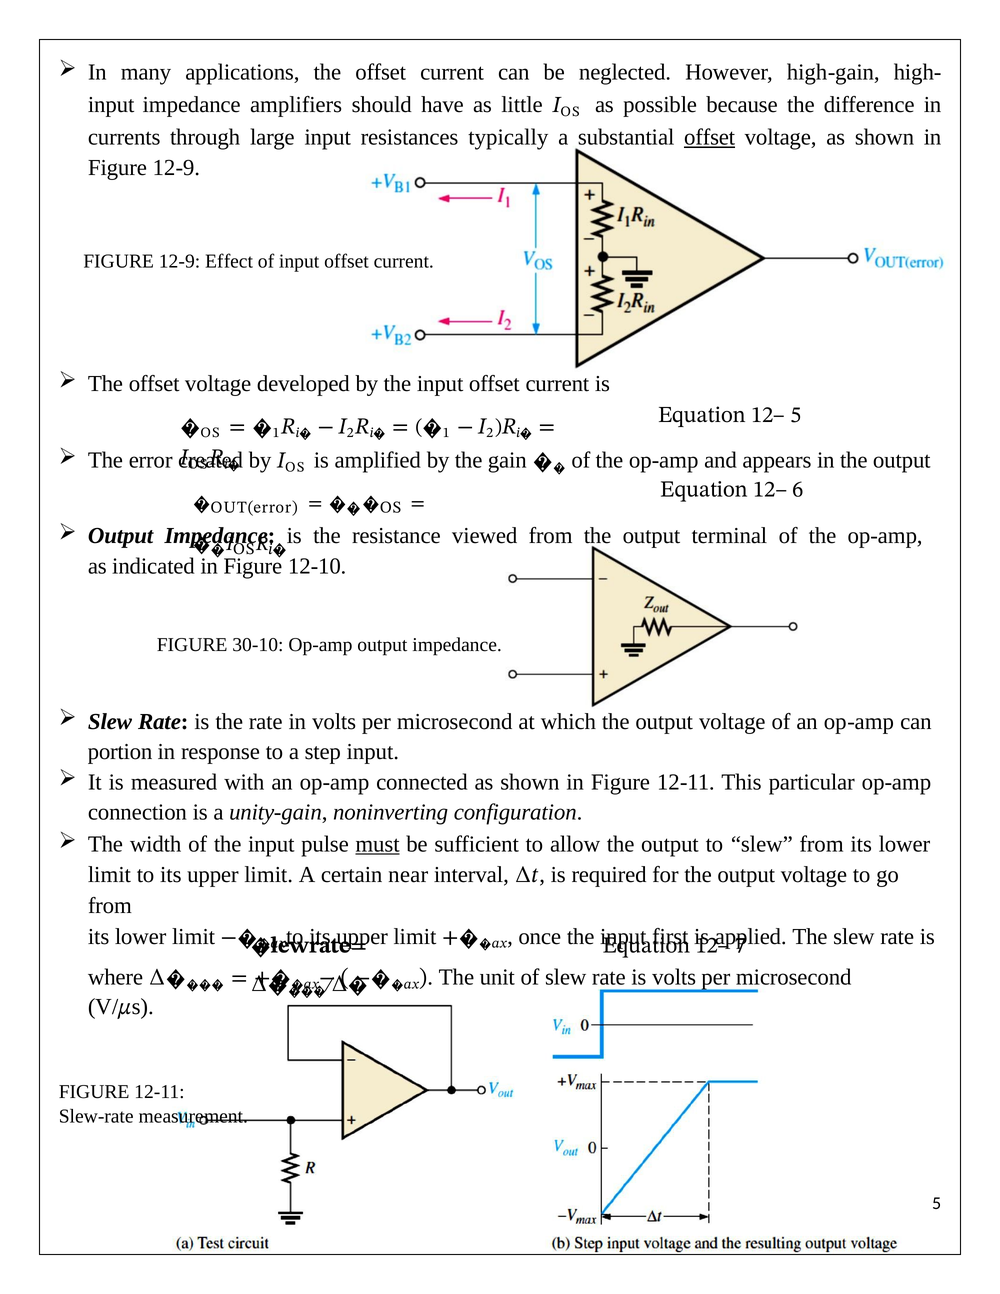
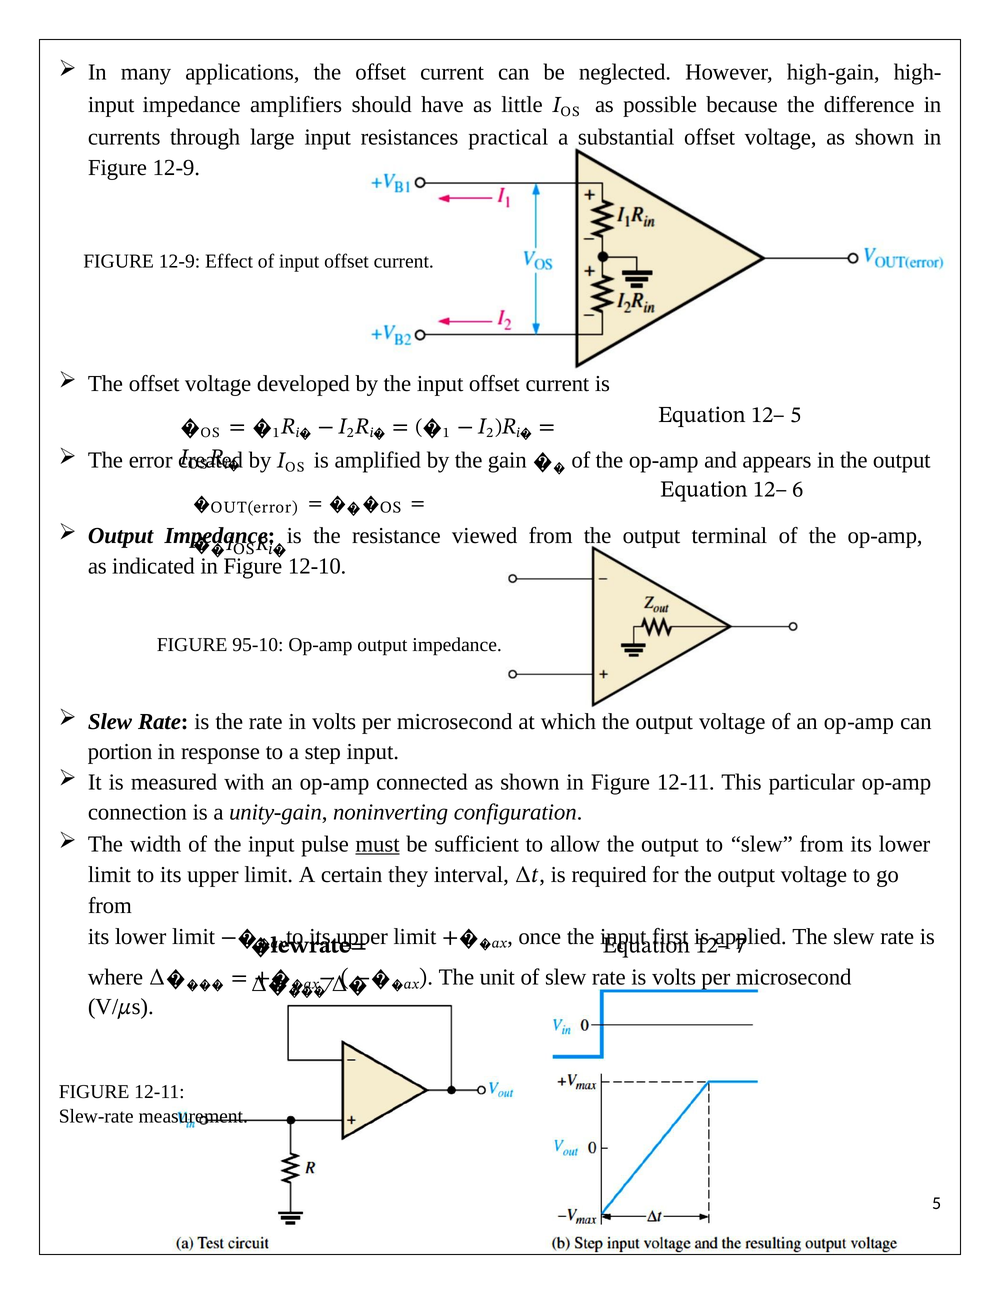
typically: typically -> practical
offset at (710, 137) underline: present -> none
30-10: 30-10 -> 95-10
near: near -> they
